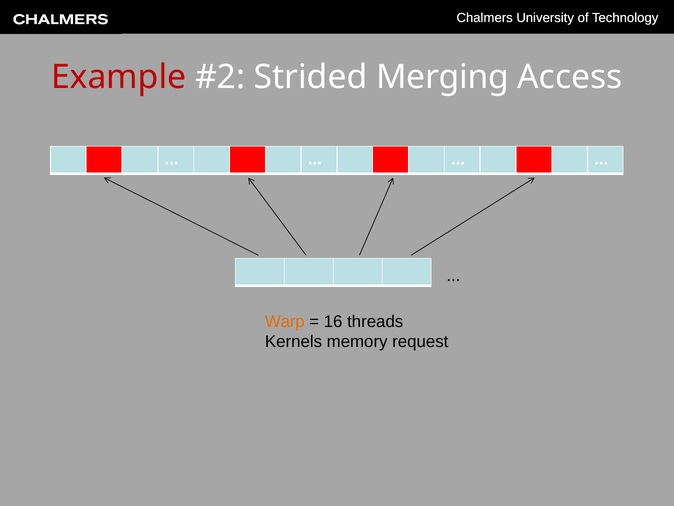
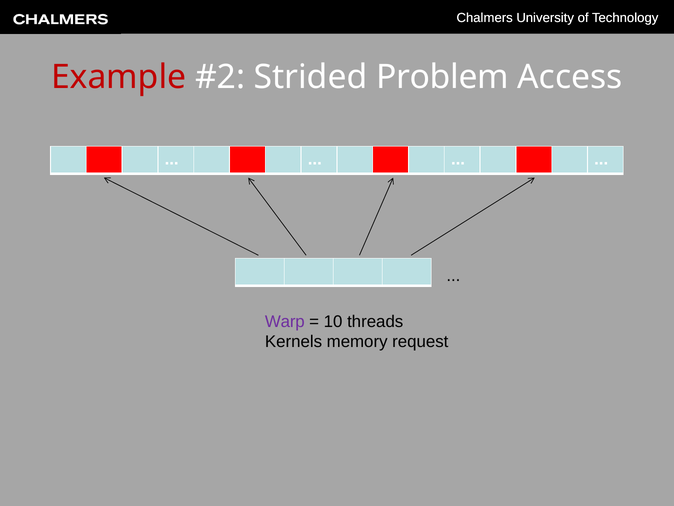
Merging: Merging -> Problem
Warp colour: orange -> purple
16: 16 -> 10
